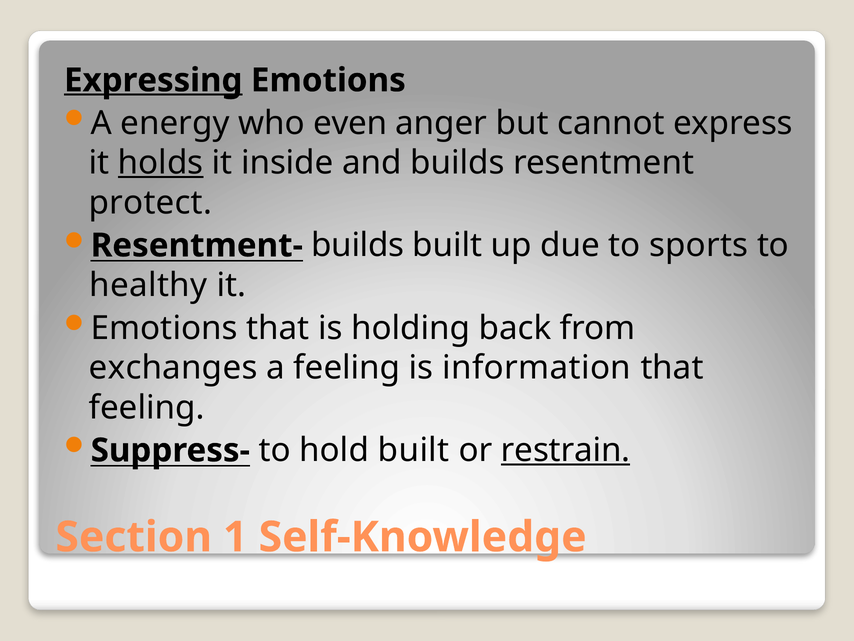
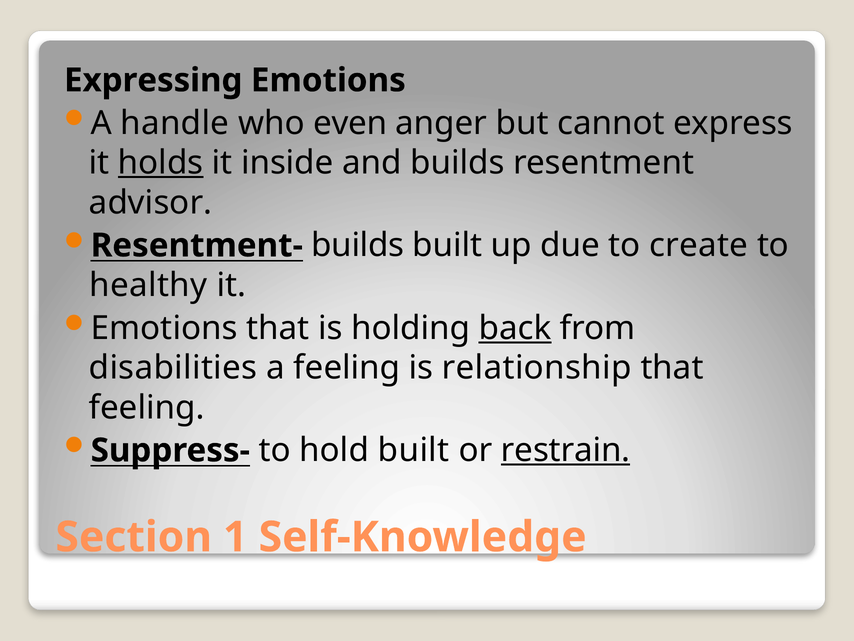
Expressing underline: present -> none
energy: energy -> handle
protect: protect -> advisor
sports: sports -> create
back underline: none -> present
exchanges: exchanges -> disabilities
information: information -> relationship
